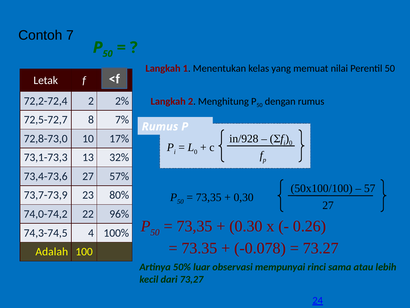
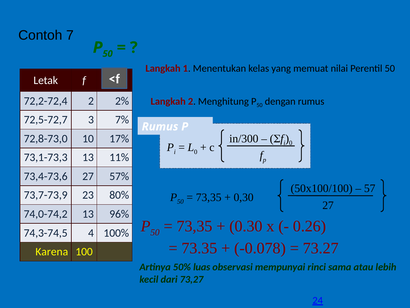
8: 8 -> 3
in/928: in/928 -> in/300
32%: 32% -> 11%
74,0-74,2 22: 22 -> 13
Adalah: Adalah -> Karena
luar: luar -> luas
